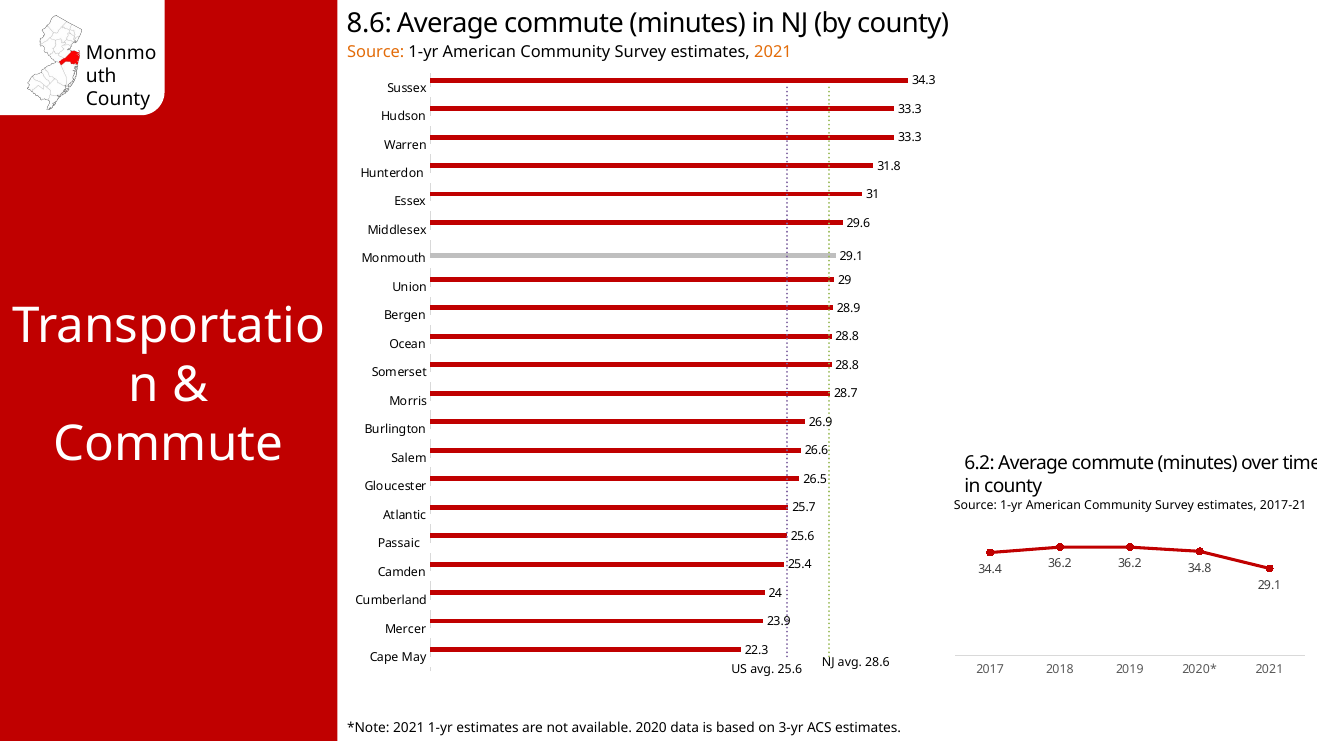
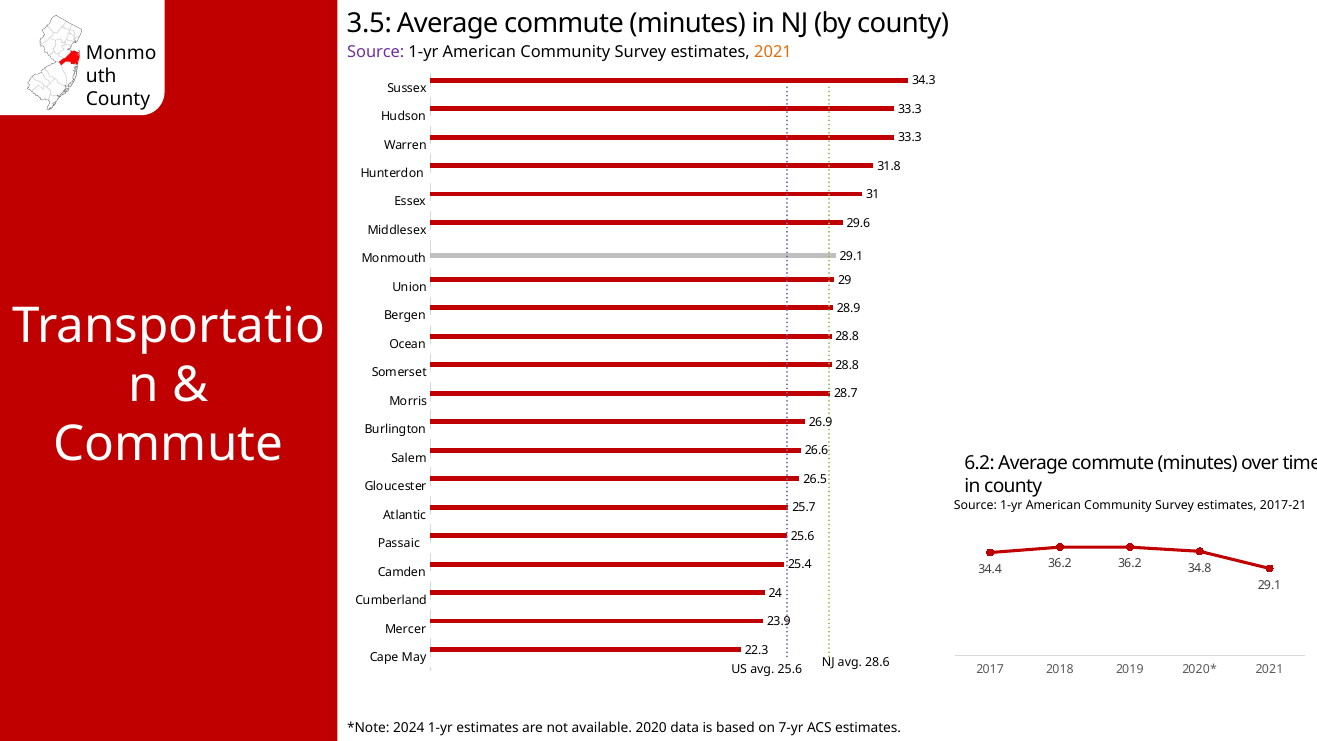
8.6: 8.6 -> 3.5
Source at (376, 52) colour: orange -> purple
2021 at (409, 727): 2021 -> 2024
3-yr: 3-yr -> 7-yr
